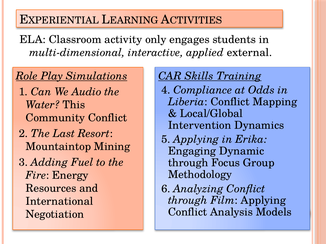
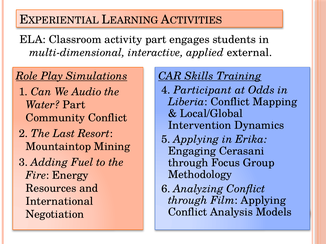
only at (156, 40): only -> part
Compliance: Compliance -> Participant
Water This: This -> Part
Dynamic: Dynamic -> Cerasani
